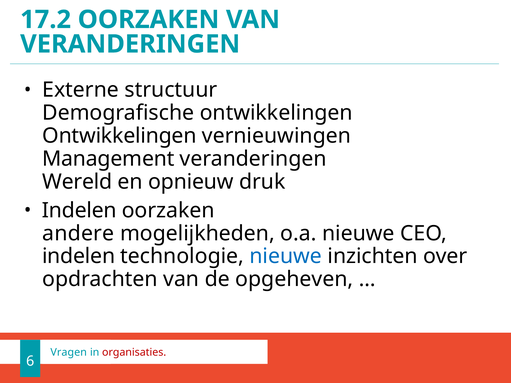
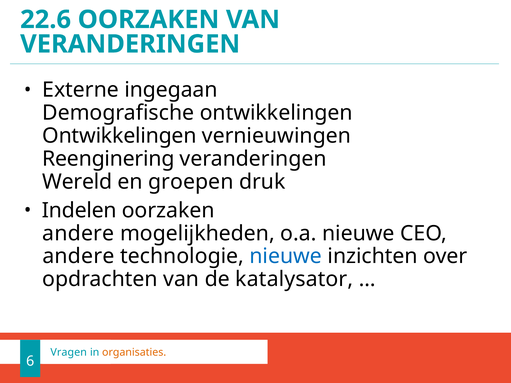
17.2: 17.2 -> 22.6
structuur: structuur -> ingegaan
Management: Management -> Reenginering
opnieuw: opnieuw -> groepen
indelen at (79, 256): indelen -> andere
opgeheven: opgeheven -> katalysator
organisaties colour: red -> orange
